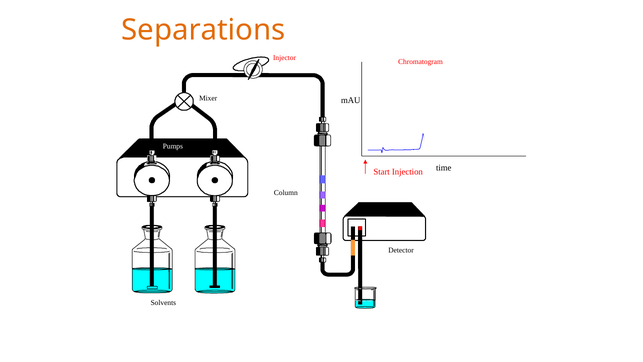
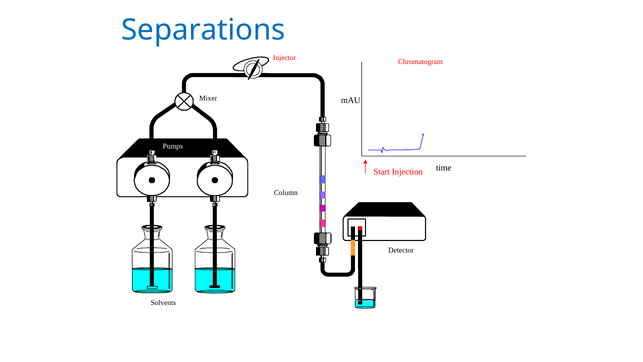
Separations colour: orange -> blue
